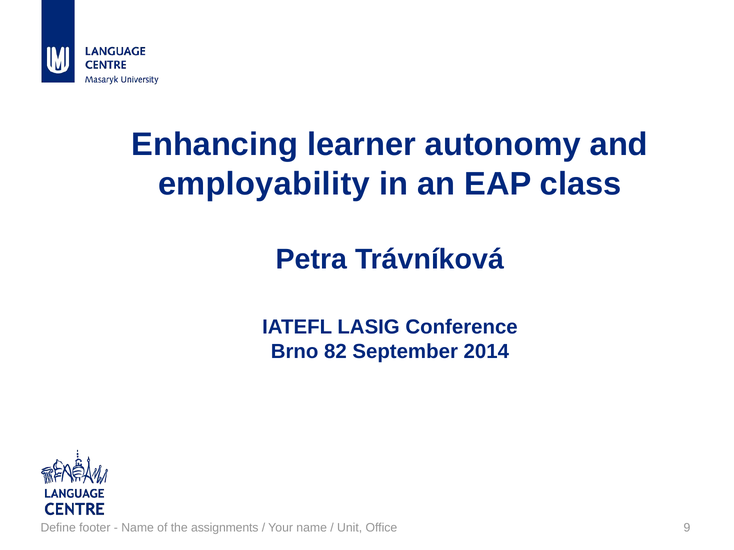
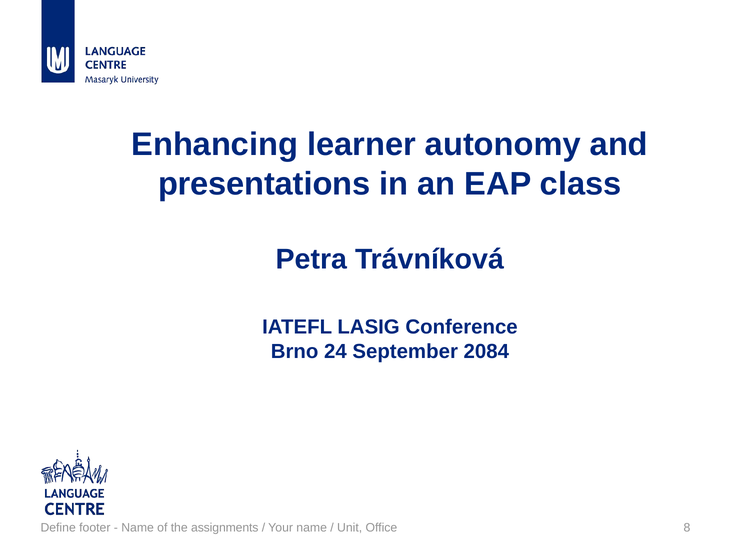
employability: employability -> presentations
82: 82 -> 24
2014: 2014 -> 2084
9: 9 -> 8
